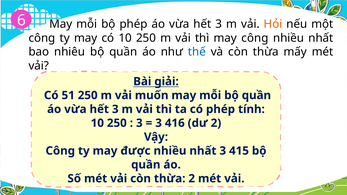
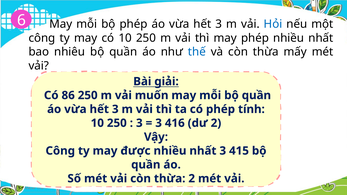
Hỏi colour: orange -> blue
may công: công -> phép
51: 51 -> 86
